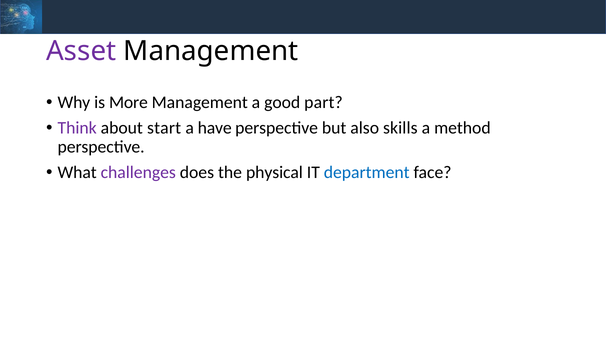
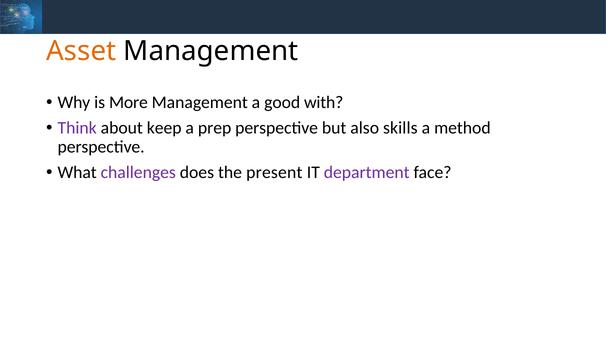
Asset colour: purple -> orange
part: part -> with
start: start -> keep
have: have -> prep
physical: physical -> present
department colour: blue -> purple
